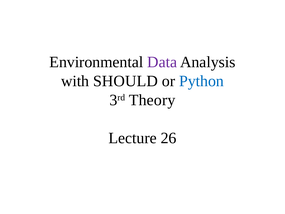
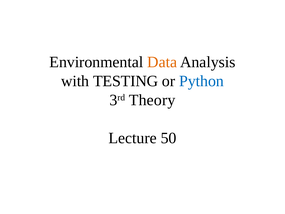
Data colour: purple -> orange
SHOULD: SHOULD -> TESTING
26: 26 -> 50
